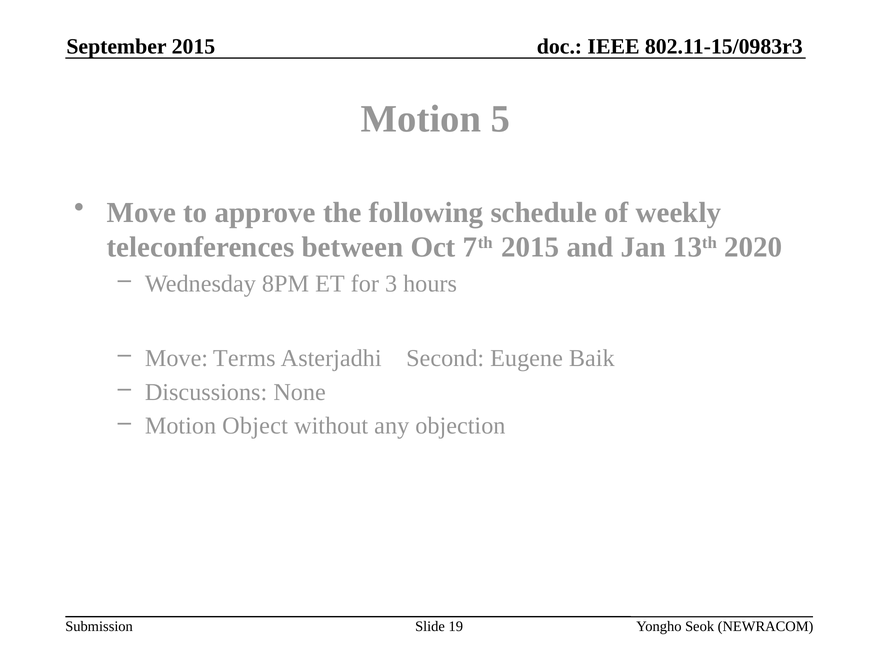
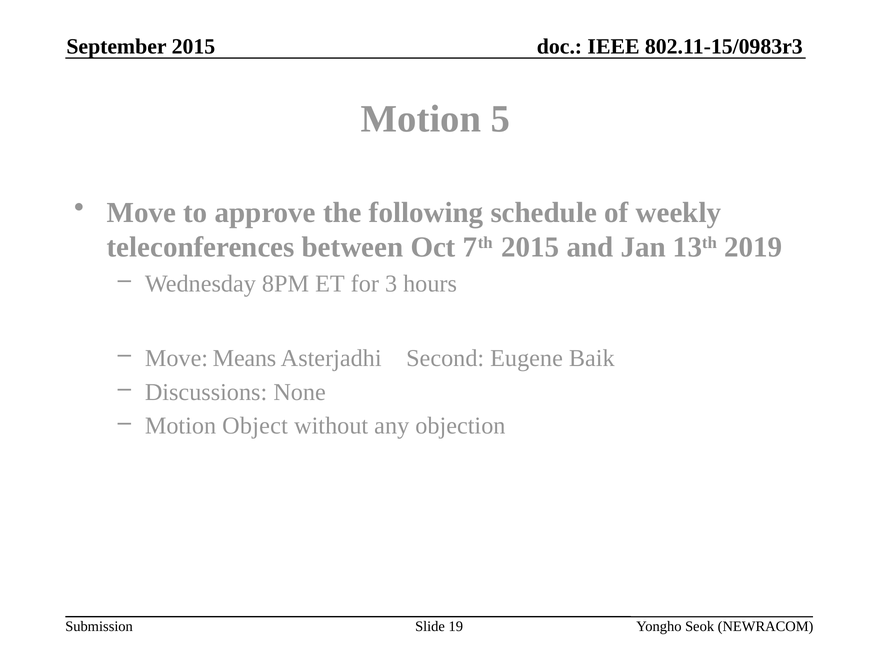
2020: 2020 -> 2019
Terms: Terms -> Means
